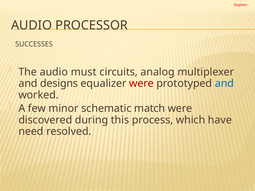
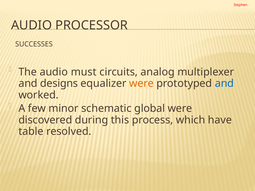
were at (141, 84) colour: red -> orange
match: match -> global
need: need -> table
